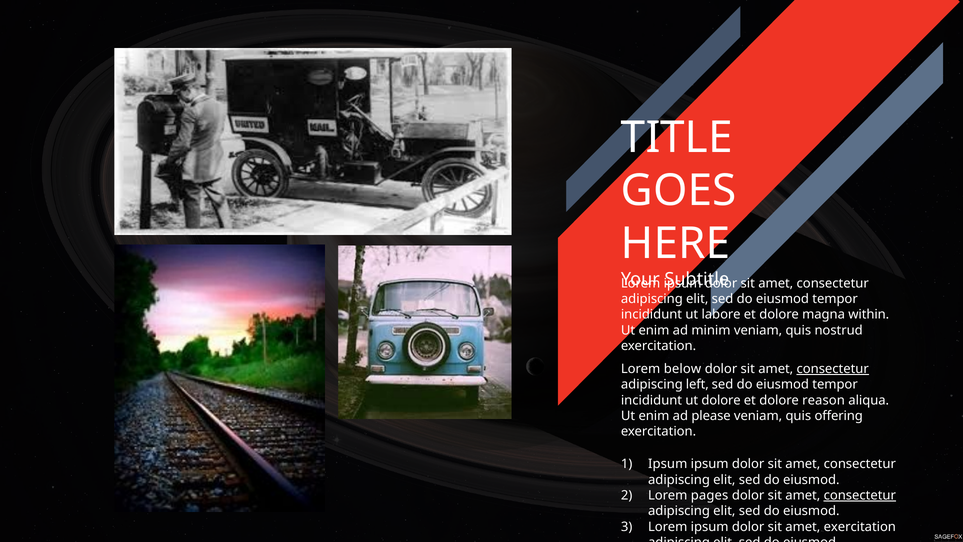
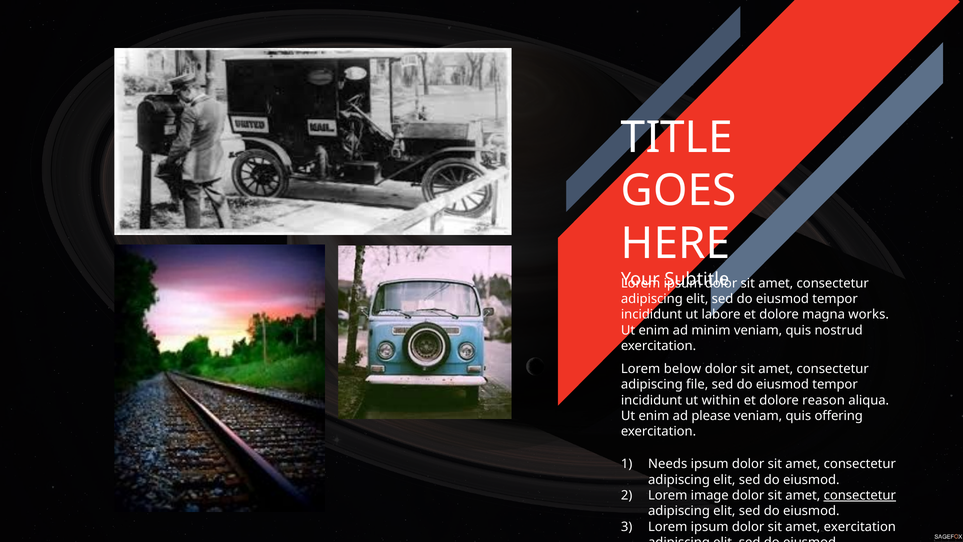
within: within -> works
consectetur at (833, 369) underline: present -> none
left: left -> file
ut dolore: dolore -> within
Ipsum at (668, 464): Ipsum -> Needs
pages: pages -> image
